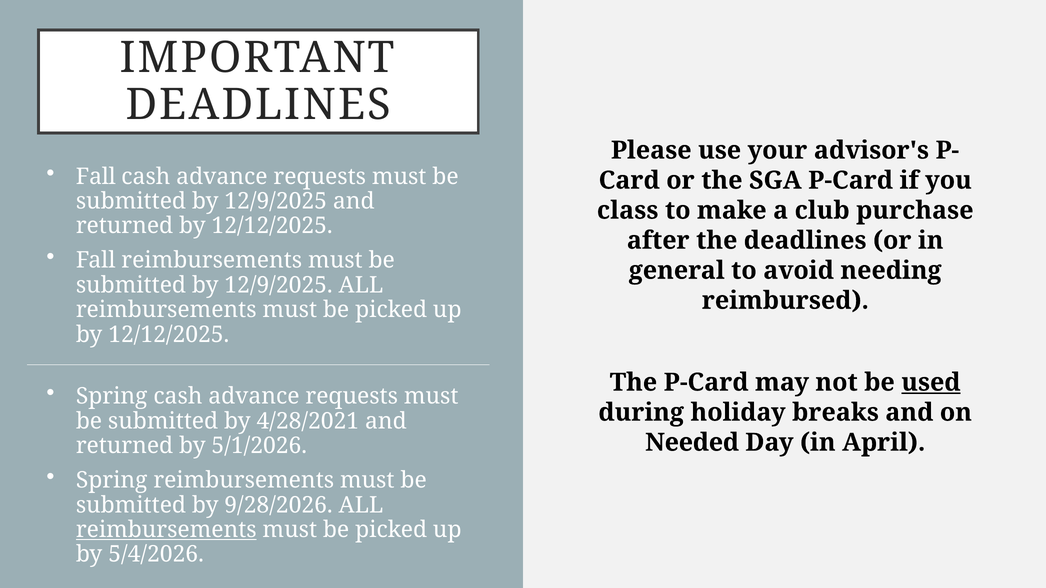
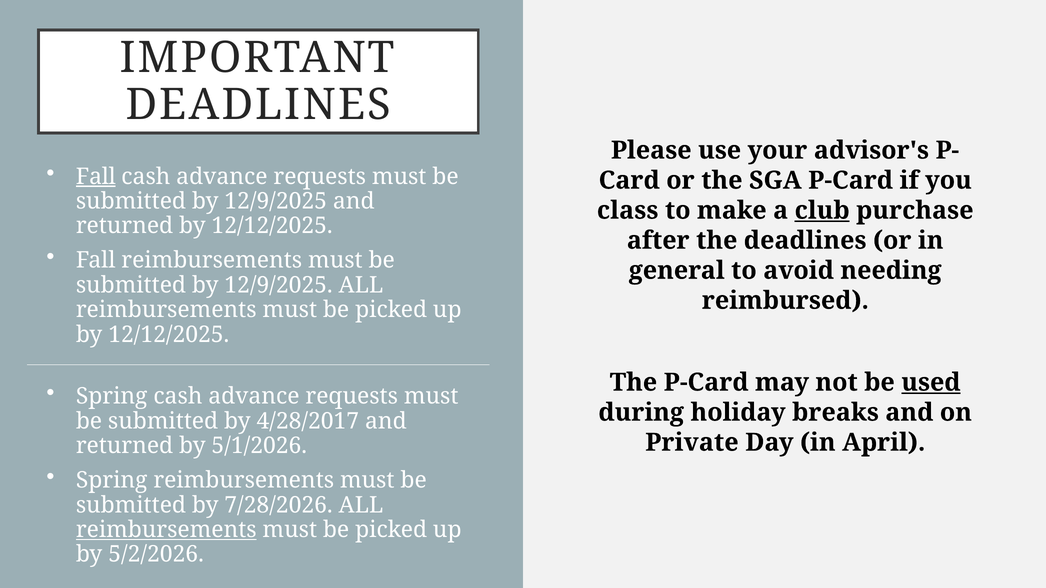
Fall at (96, 177) underline: none -> present
club underline: none -> present
4/28/2021: 4/28/2021 -> 4/28/2017
Needed: Needed -> Private
9/28/2026: 9/28/2026 -> 7/28/2026
5/4/2026: 5/4/2026 -> 5/2/2026
